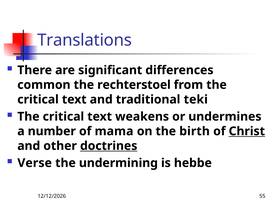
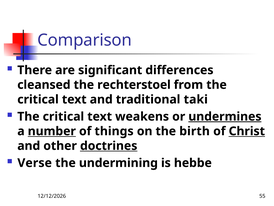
Translations: Translations -> Comparison
common: common -> cleansed
teki: teki -> taki
undermines underline: none -> present
number underline: none -> present
mama: mama -> things
